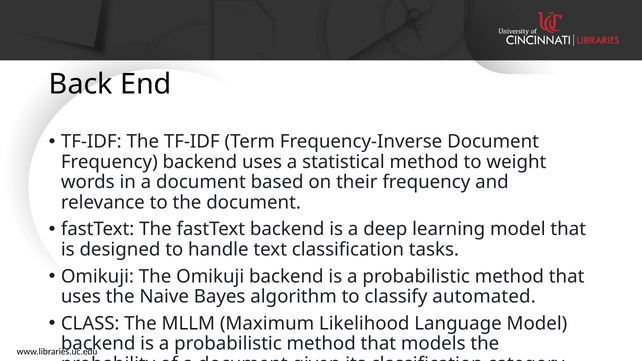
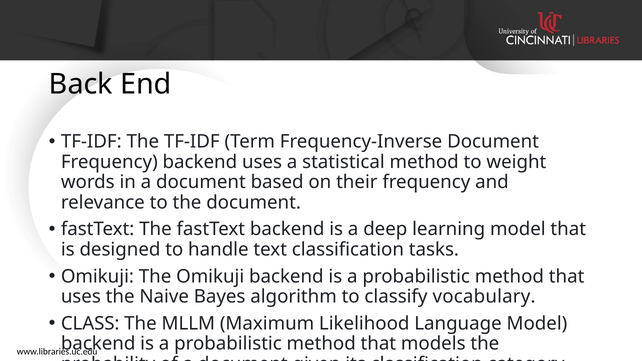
automated: automated -> vocabulary
